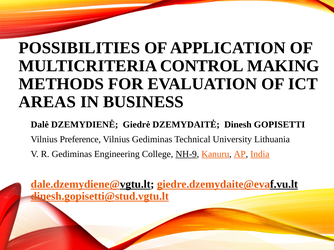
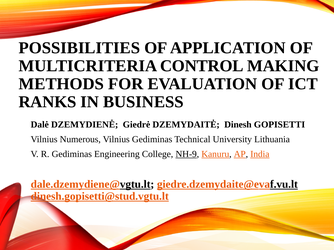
AREAS: AREAS -> RANKS
Preference: Preference -> Numerous
